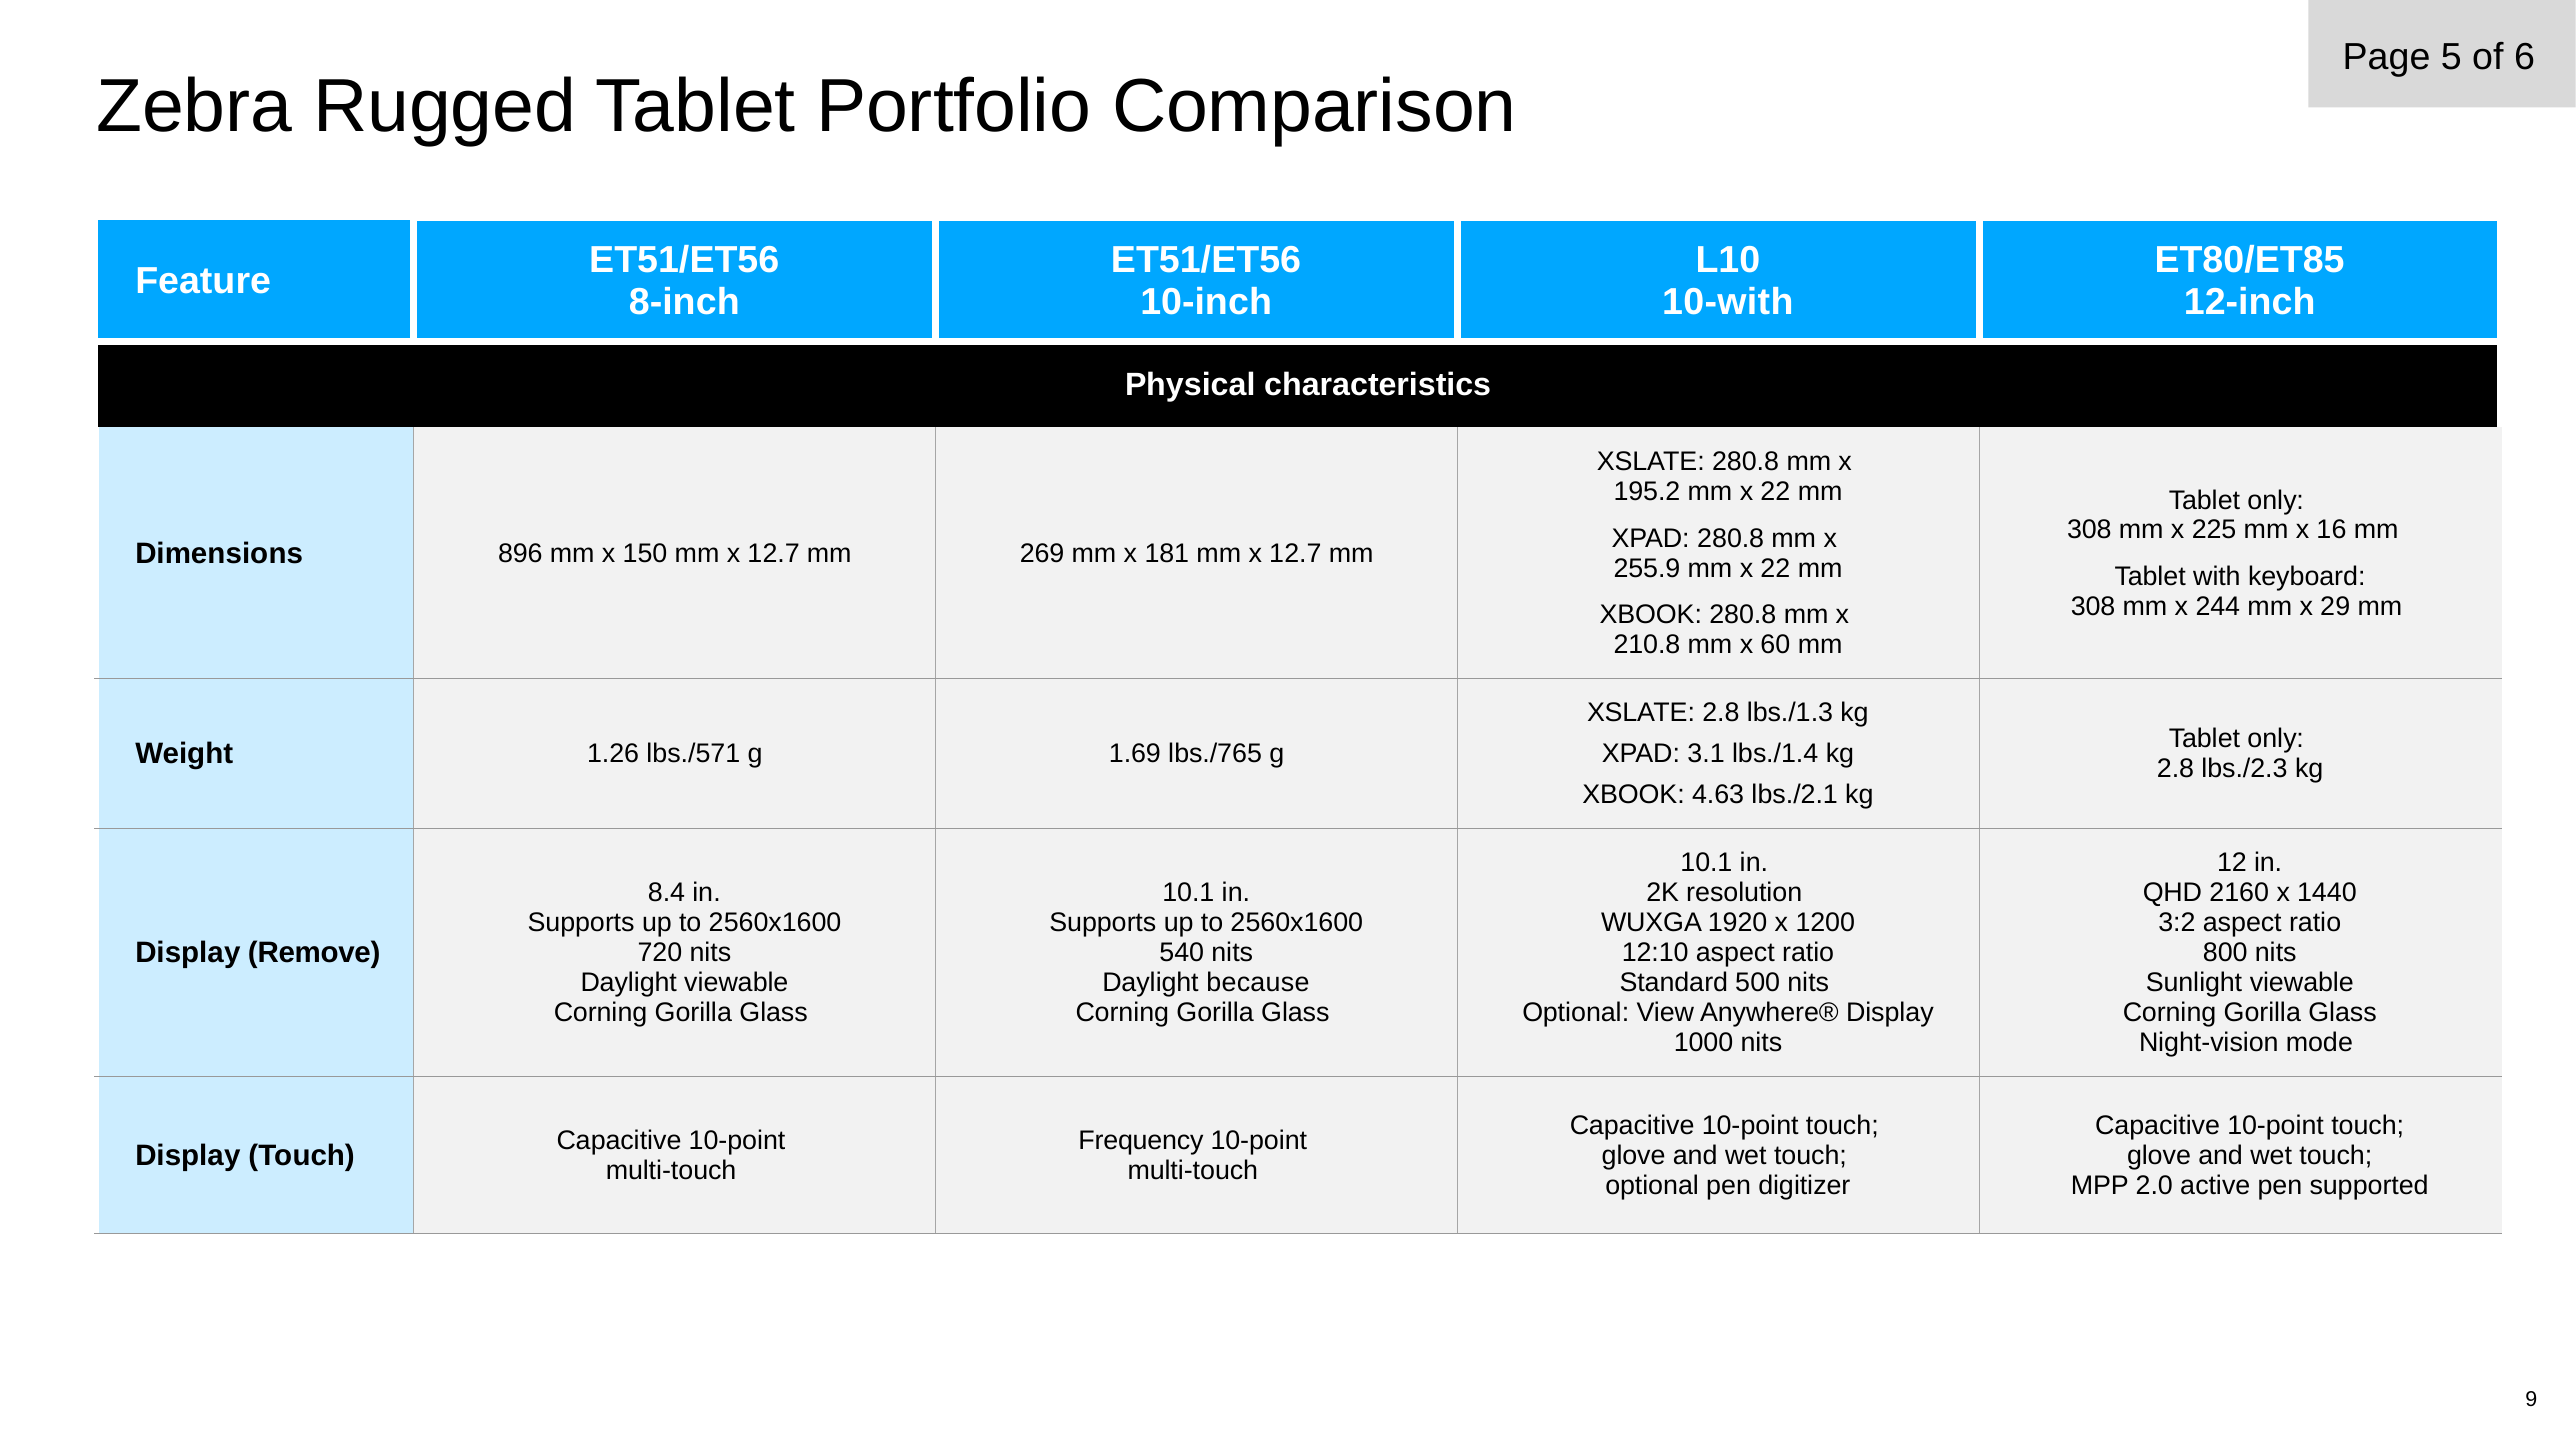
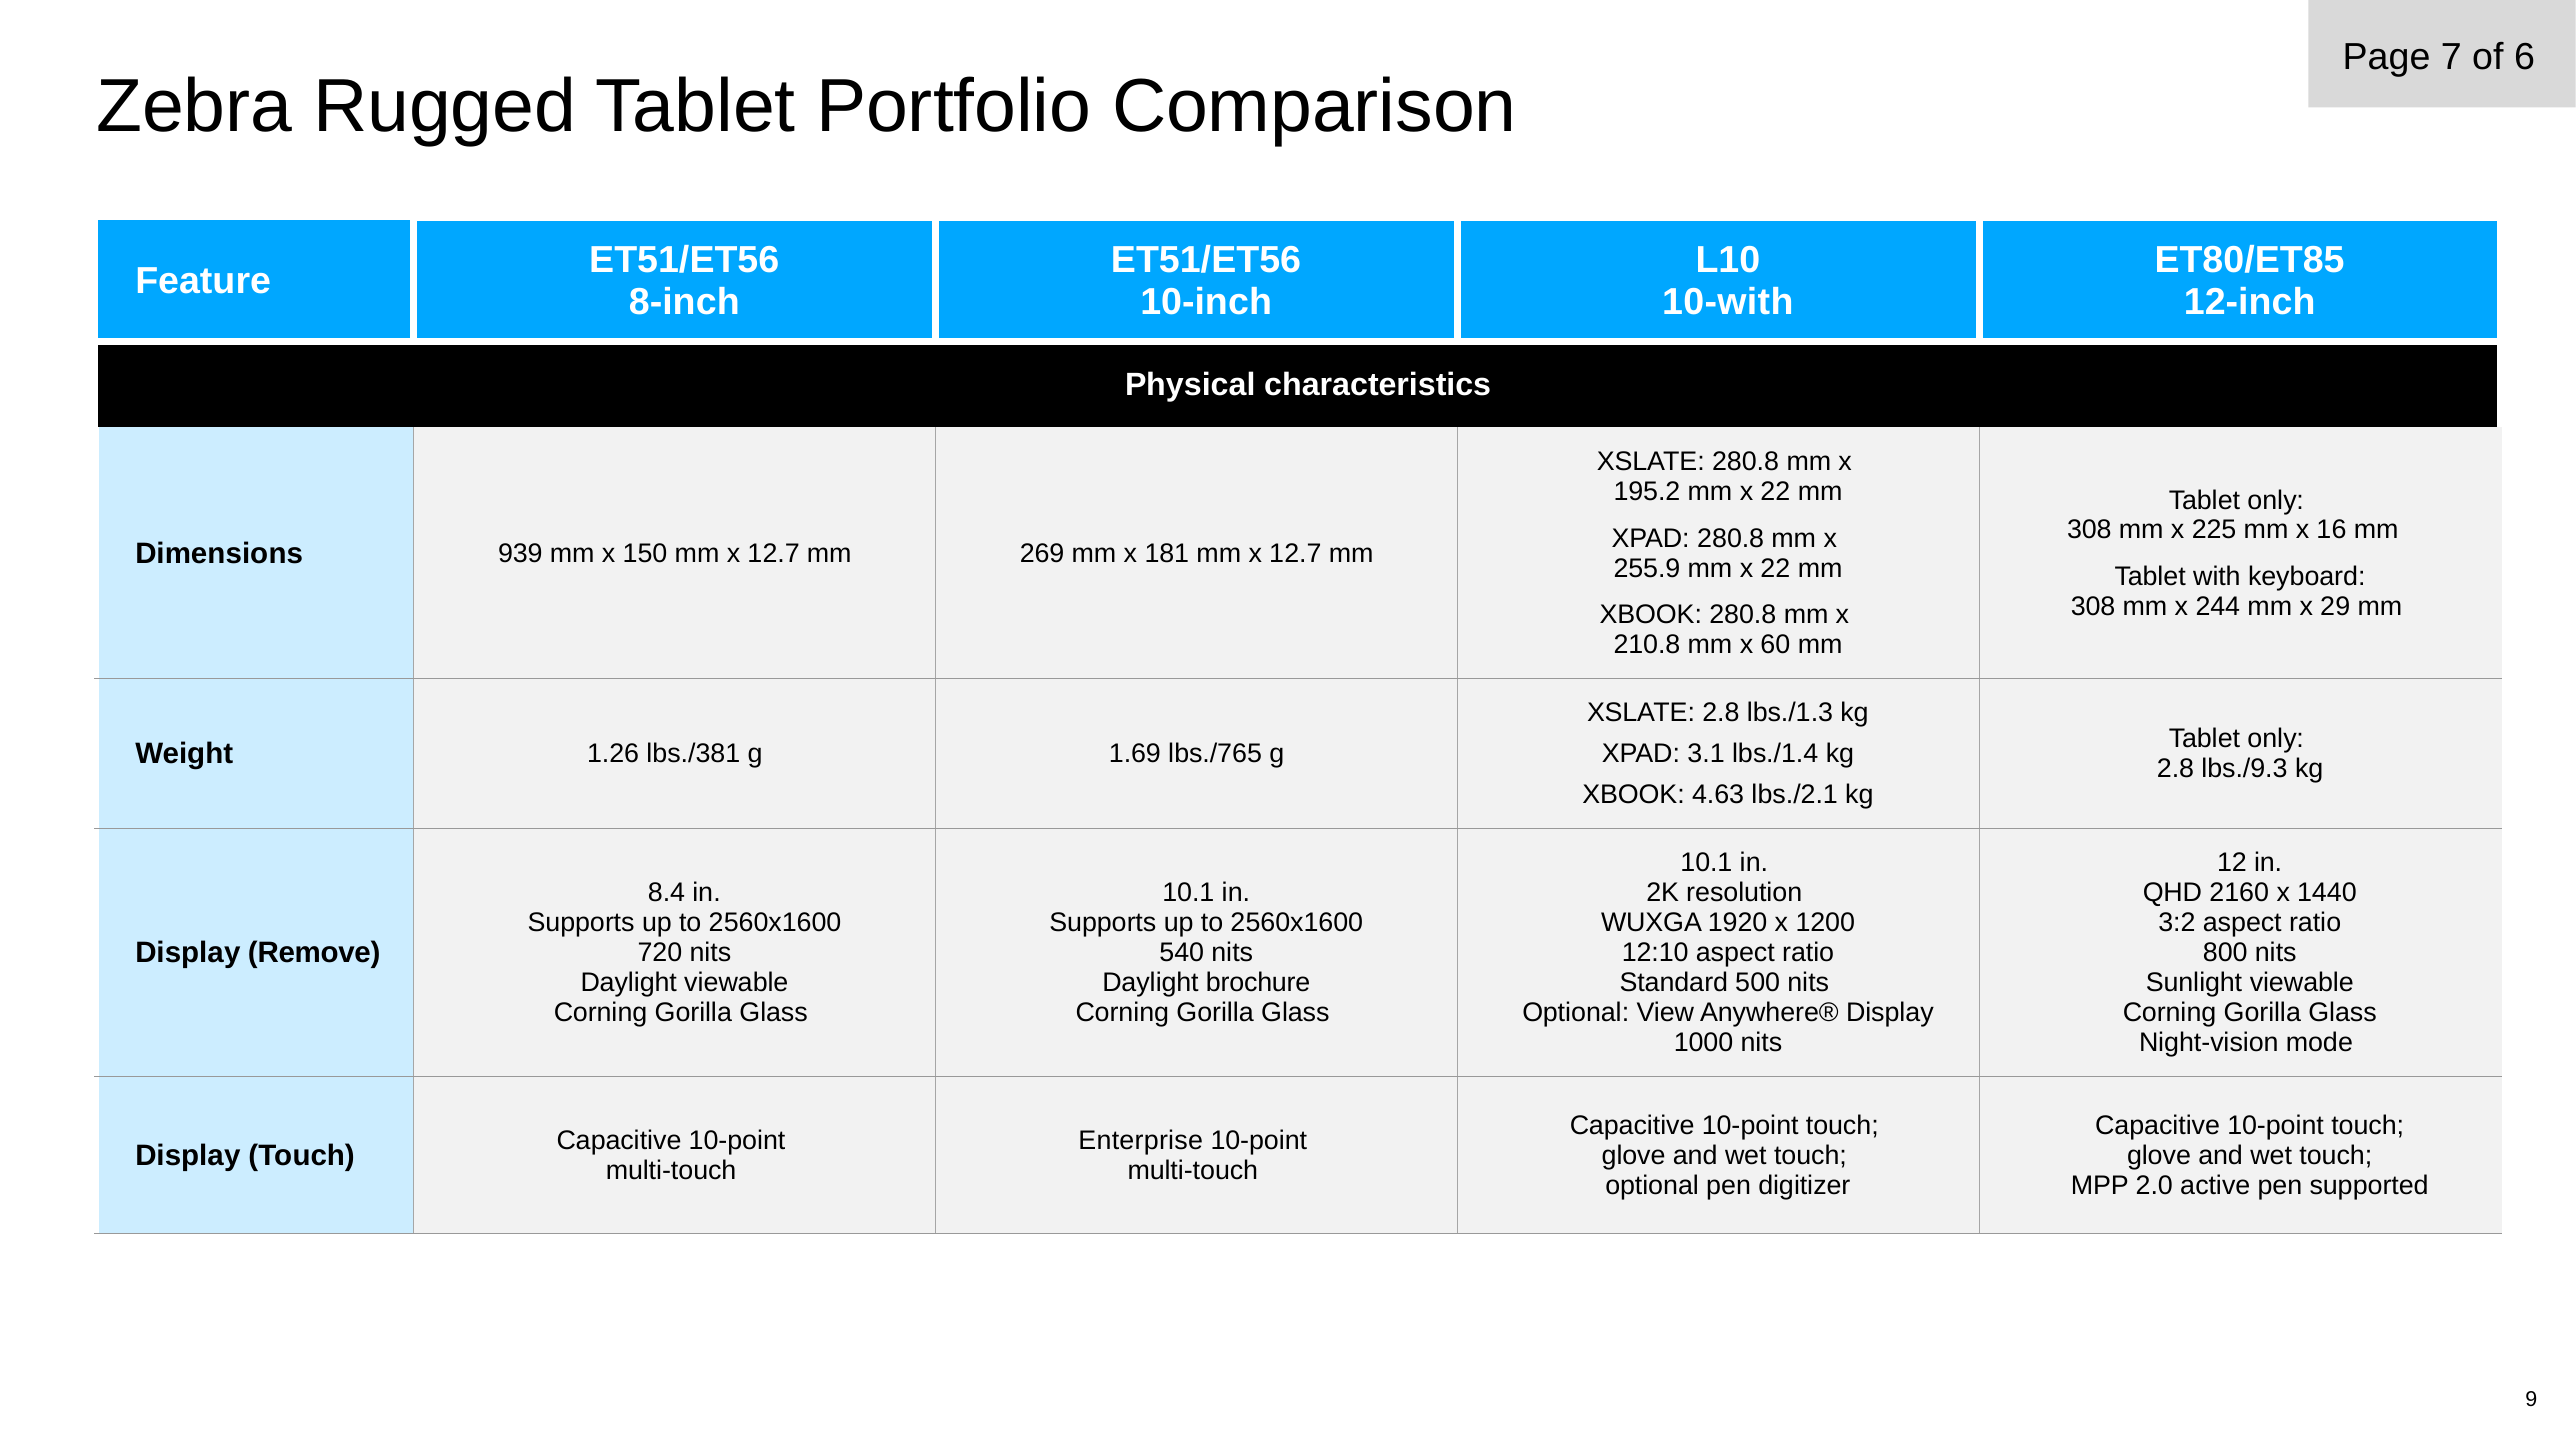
5: 5 -> 7
896: 896 -> 939
lbs./571: lbs./571 -> lbs./381
lbs./2.3: lbs./2.3 -> lbs./9.3
because: because -> brochure
Frequency: Frequency -> Enterprise
